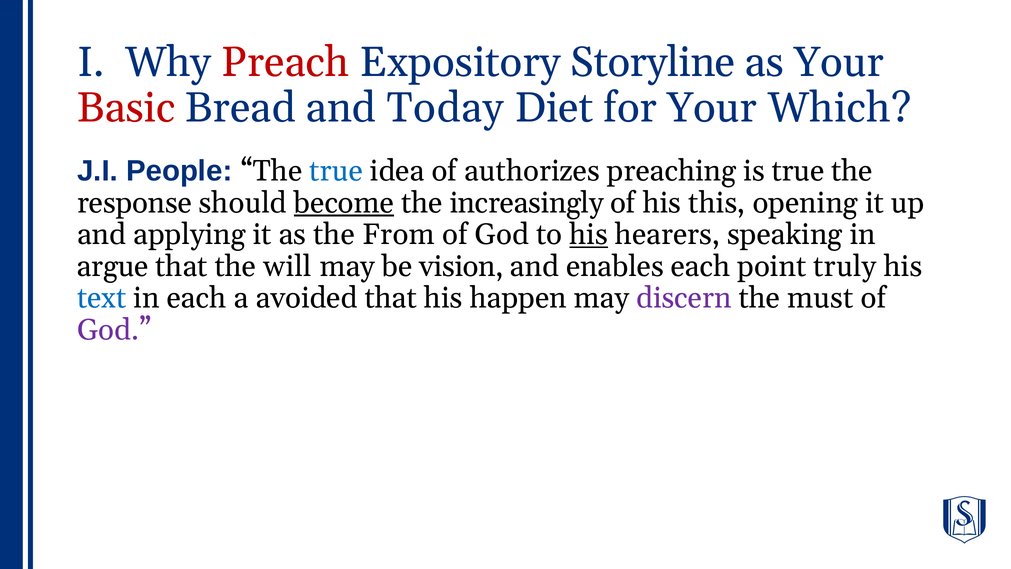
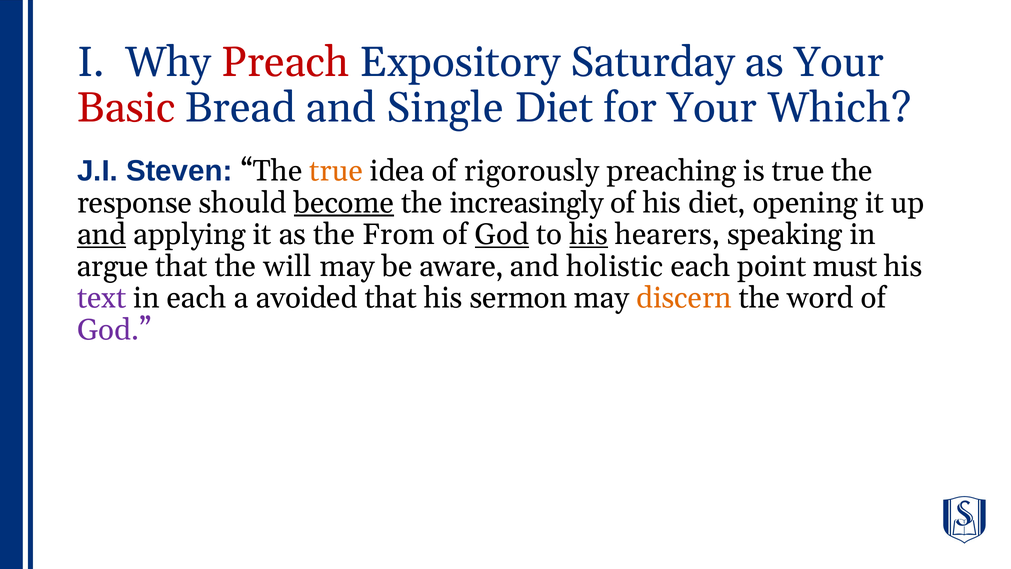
Storyline: Storyline -> Saturday
Today: Today -> Single
People: People -> Steven
true at (336, 171) colour: blue -> orange
authorizes: authorizes -> rigorously
his this: this -> diet
and at (102, 234) underline: none -> present
God at (502, 234) underline: none -> present
vision: vision -> aware
enables: enables -> holistic
truly: truly -> must
text colour: blue -> purple
happen: happen -> sermon
discern colour: purple -> orange
must: must -> word
